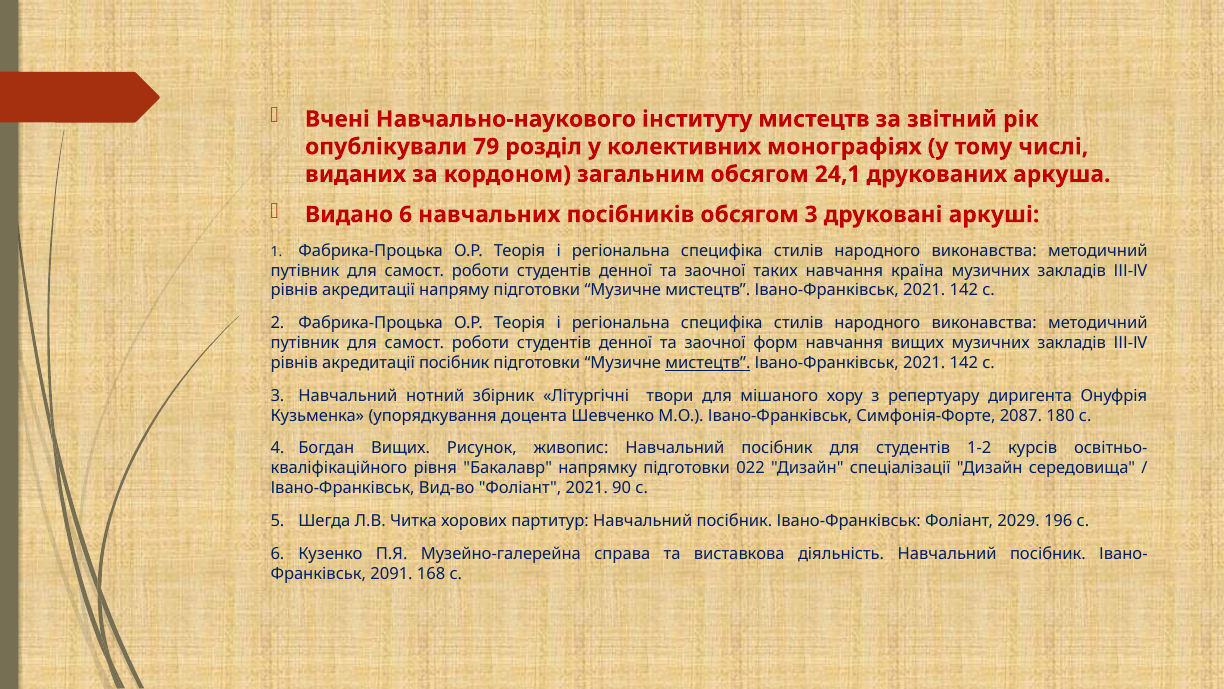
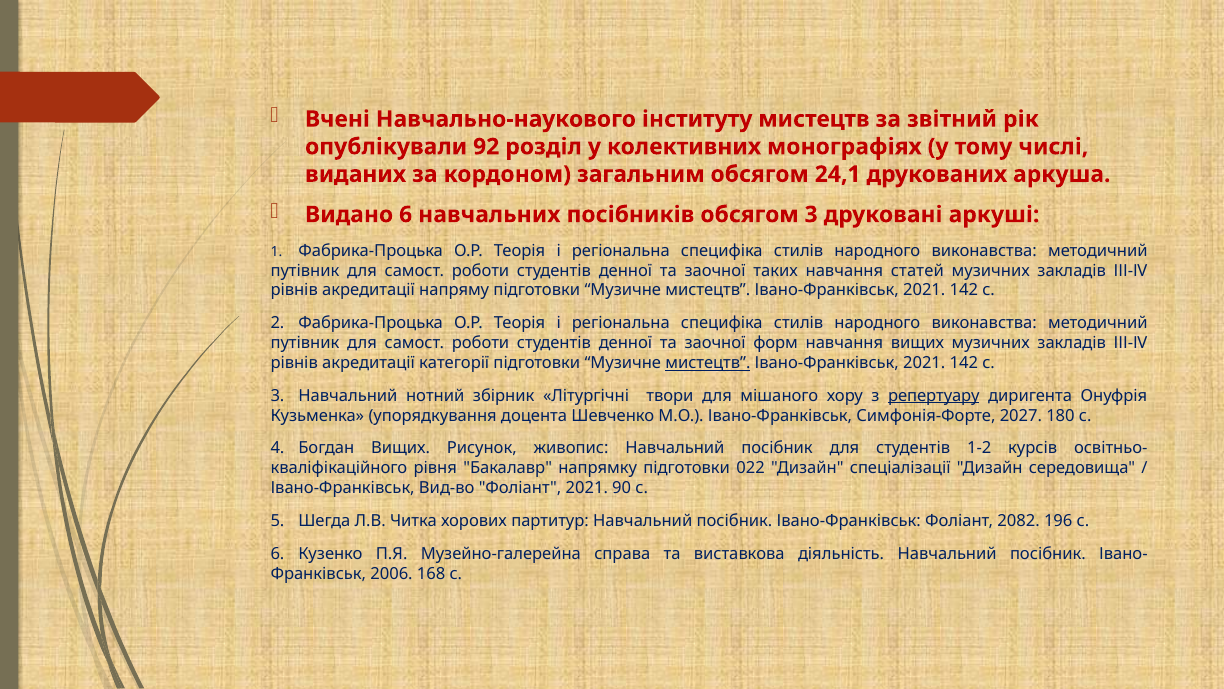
79: 79 -> 92
країна: країна -> статей
акредитації посібник: посібник -> категорії
репертуару underline: none -> present
2087: 2087 -> 2027
2029: 2029 -> 2082
2091: 2091 -> 2006
